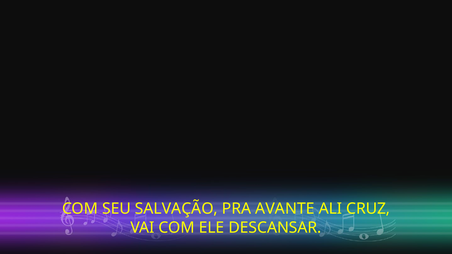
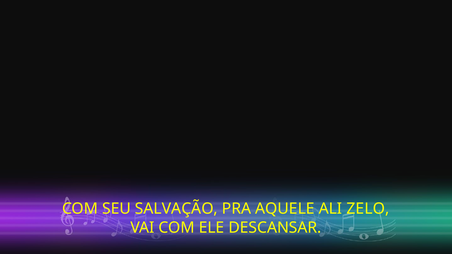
AVANTE: AVANTE -> AQUELE
CRUZ: CRUZ -> ZELO
